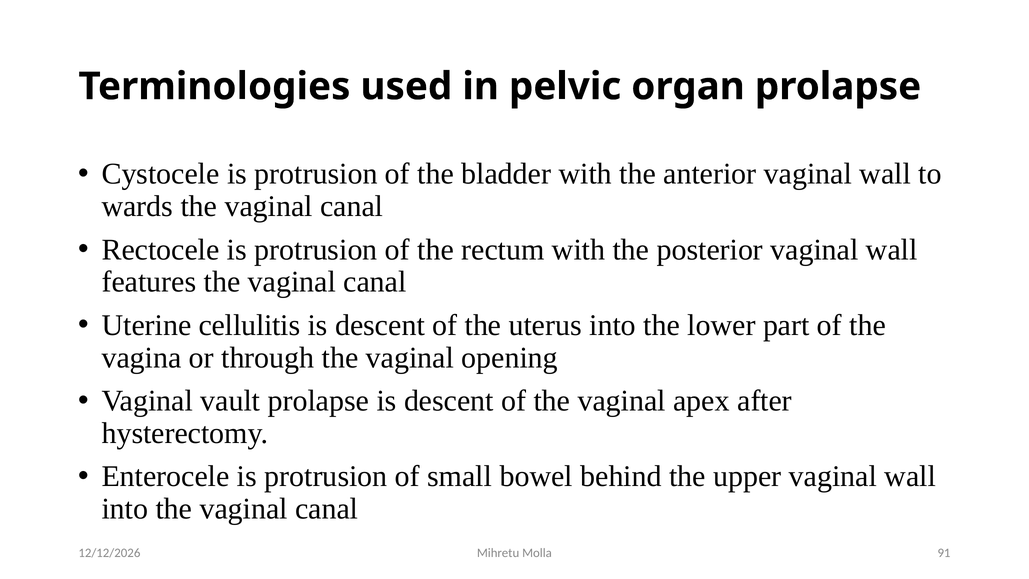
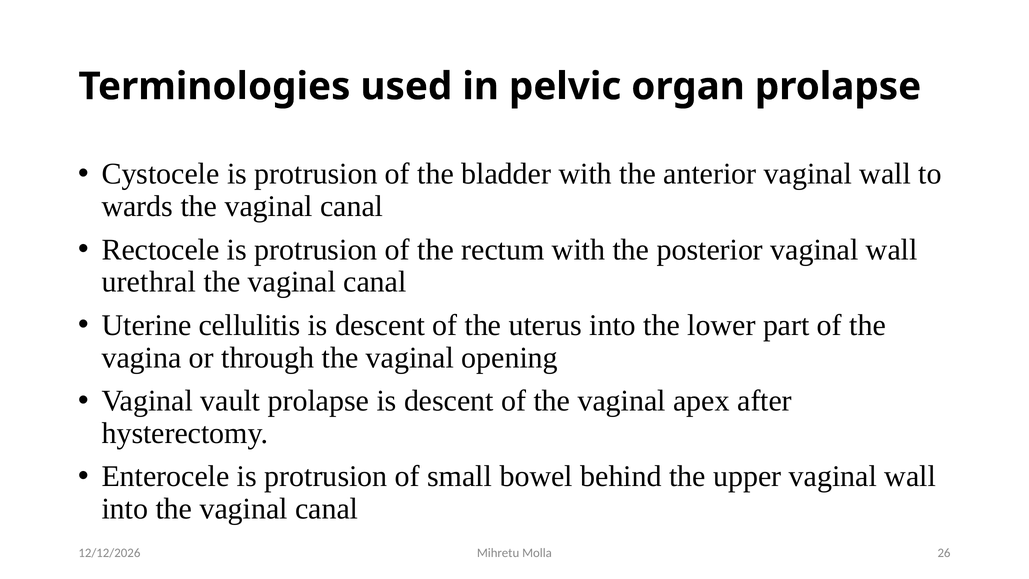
features: features -> urethral
91: 91 -> 26
